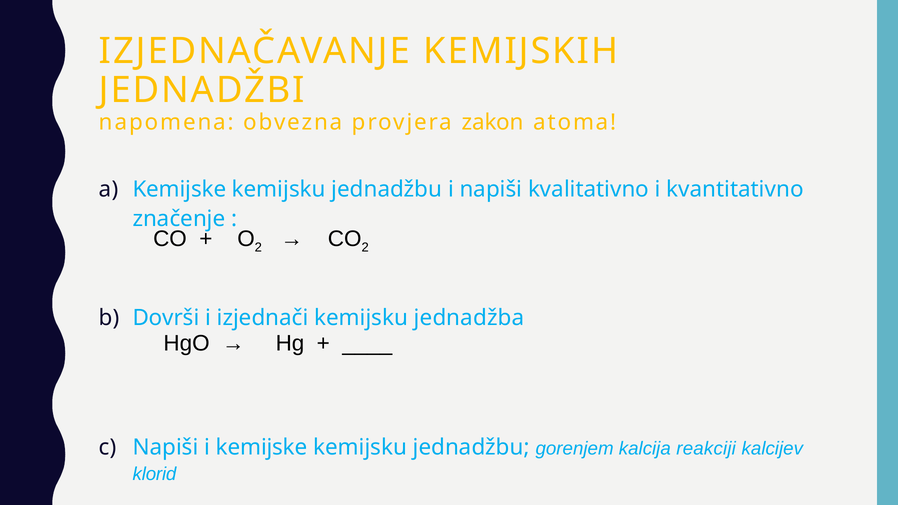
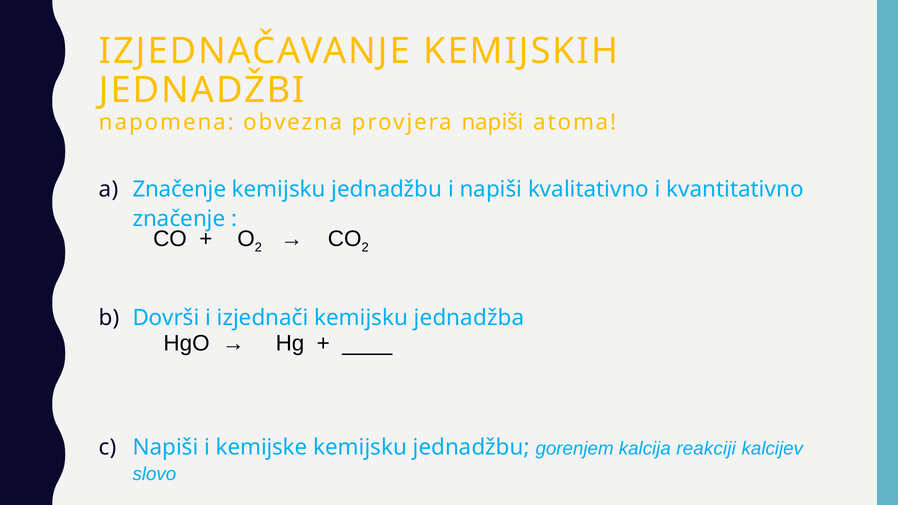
provjera zakon: zakon -> napiši
Kemijske at (179, 189): Kemijske -> Značenje
klorid: klorid -> slovo
